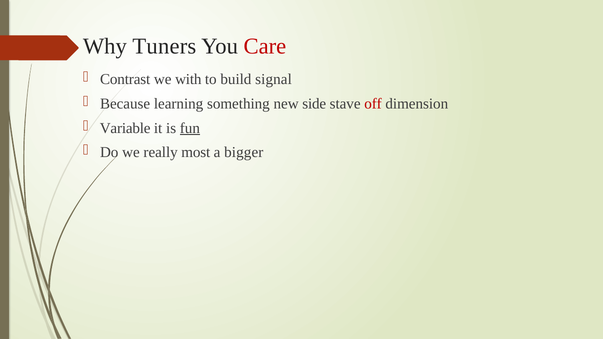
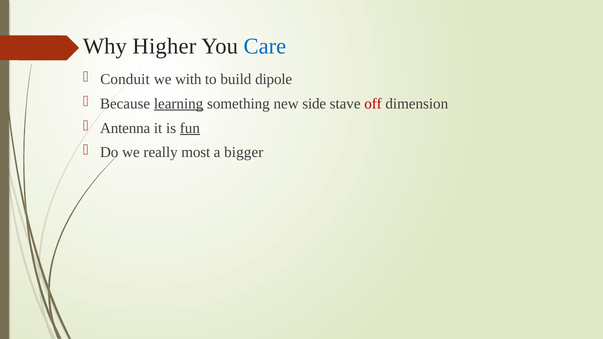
Tuners: Tuners -> Higher
Care colour: red -> blue
Contrast: Contrast -> Conduit
signal: signal -> dipole
learning underline: none -> present
Variable: Variable -> Antenna
